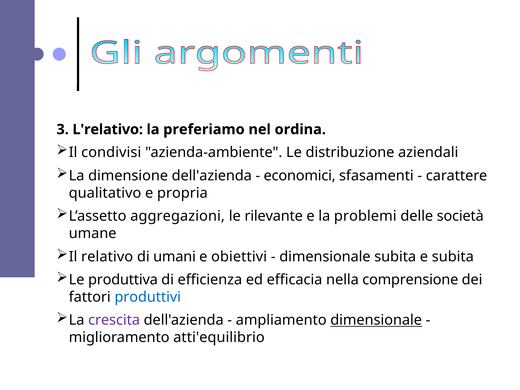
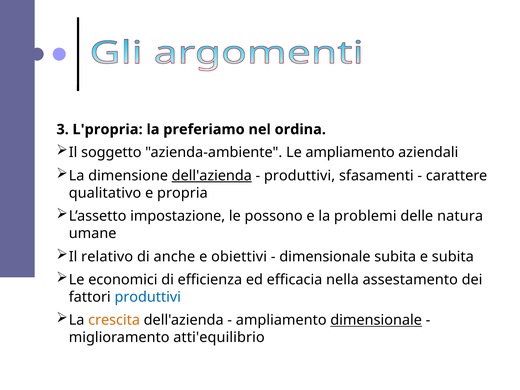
L'relativo: L'relativo -> L'propria
condivisi: condivisi -> soggetto
Le distribuzione: distribuzione -> ampliamento
dell'azienda at (212, 176) underline: none -> present
economici at (300, 176): economici -> produttivi
aggregazioni: aggregazioni -> impostazione
rilevante: rilevante -> possono
società: società -> natura
umani: umani -> anche
produttiva: produttiva -> economici
comprensione: comprensione -> assestamento
crescita colour: purple -> orange
